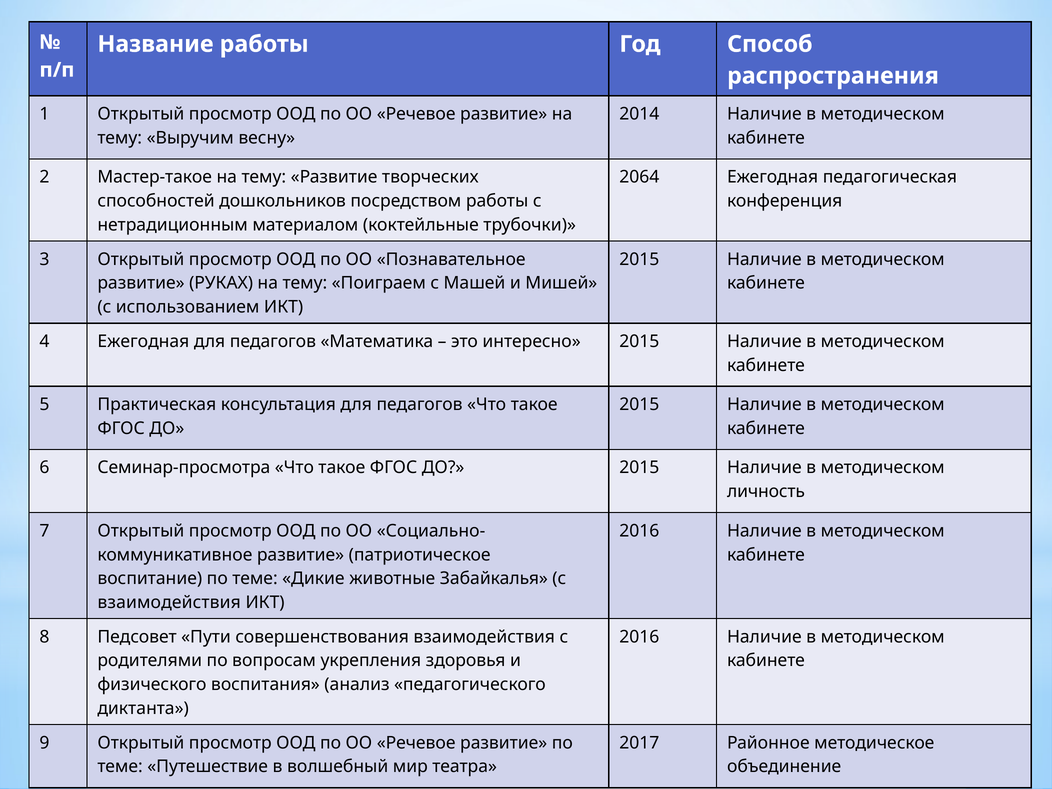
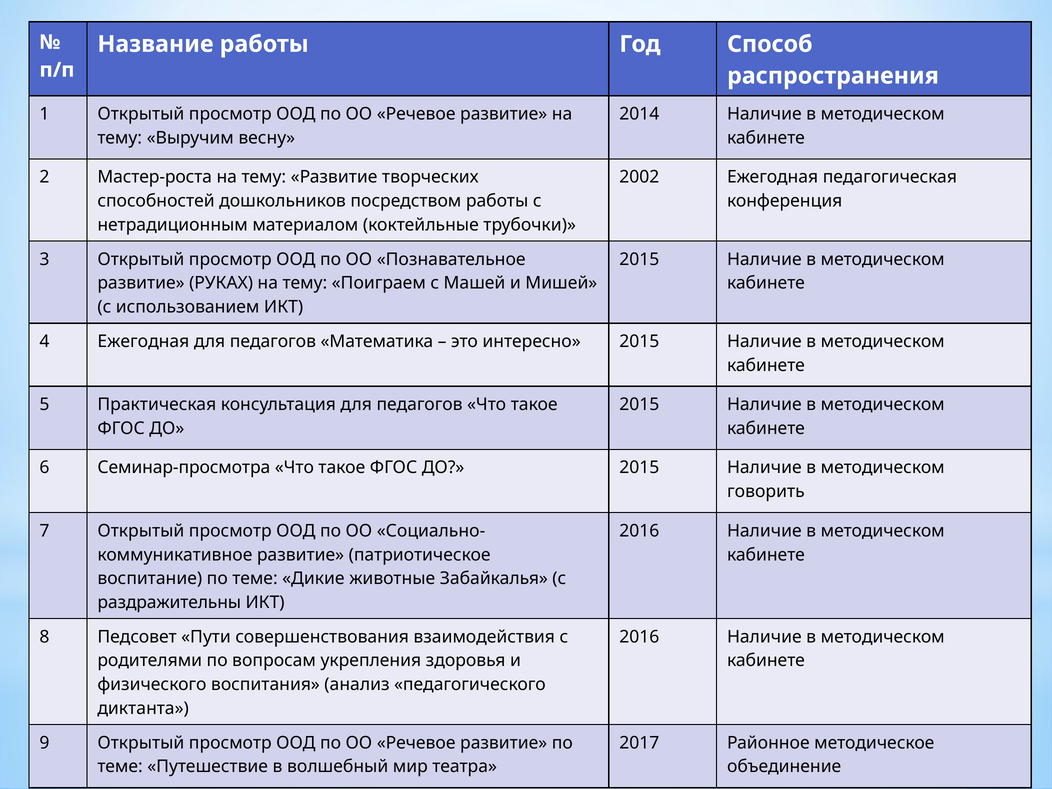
Мастер-такое: Мастер-такое -> Мастер-роста
2064: 2064 -> 2002
личность: личность -> говорить
взаимодействия at (169, 602): взаимодействия -> раздражительны
